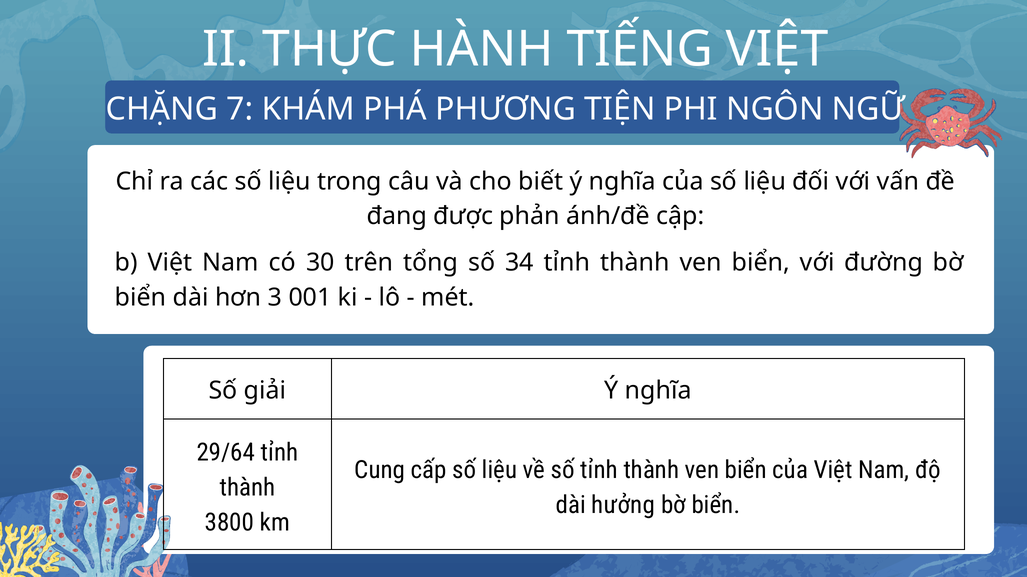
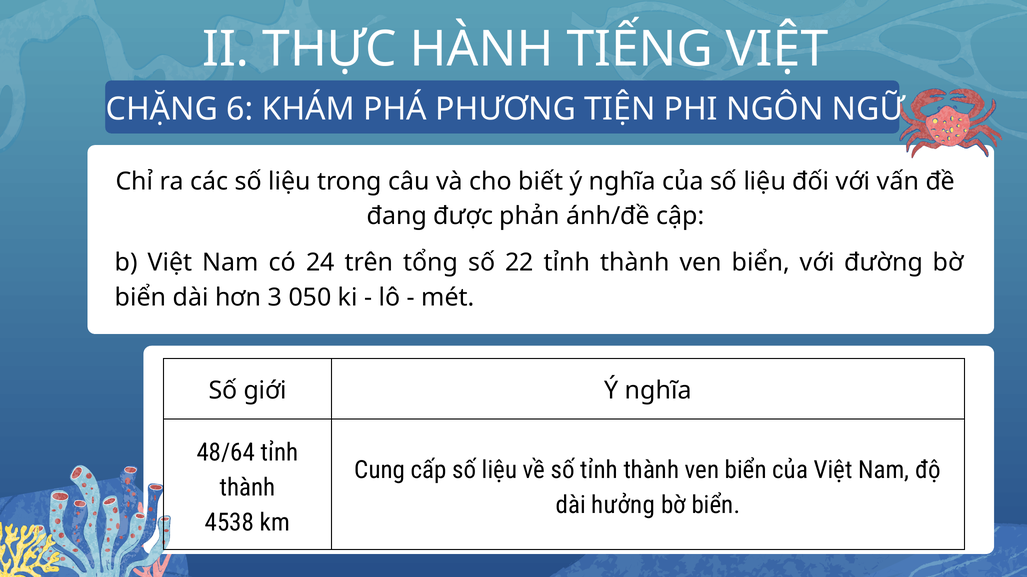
7: 7 -> 6
30: 30 -> 24
34: 34 -> 22
001: 001 -> 050
giải: giải -> giới
29/64: 29/64 -> 48/64
3800: 3800 -> 4538
